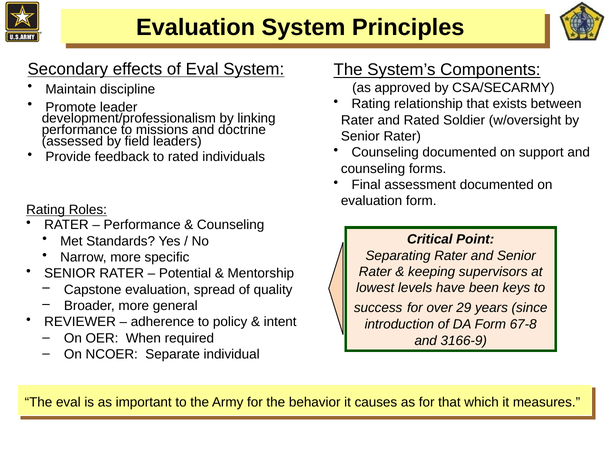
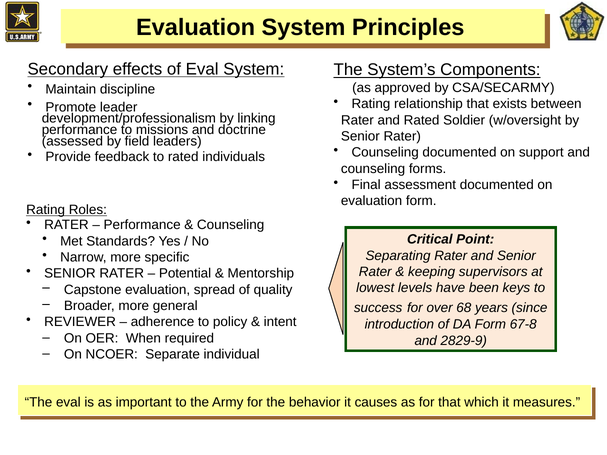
29: 29 -> 68
3166-9: 3166-9 -> 2829-9
